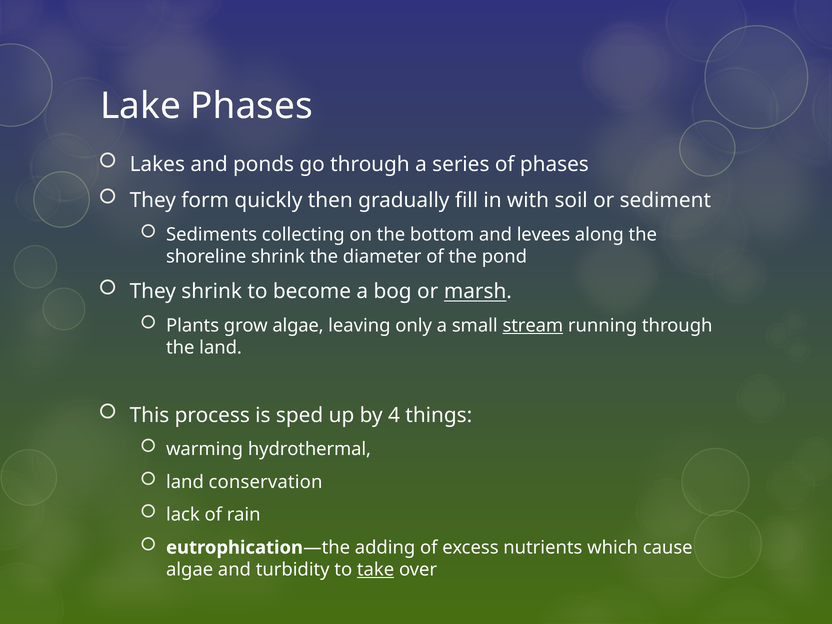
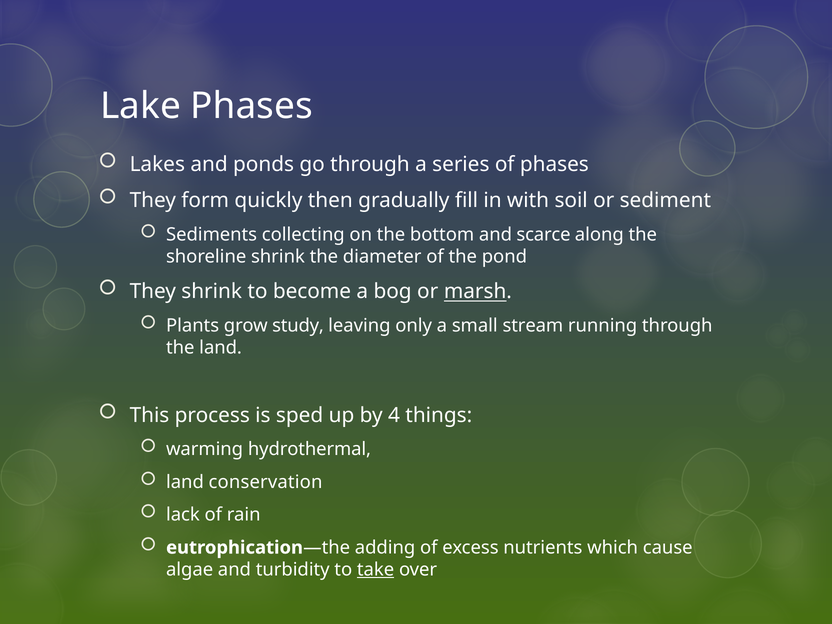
levees: levees -> scarce
grow algae: algae -> study
stream underline: present -> none
